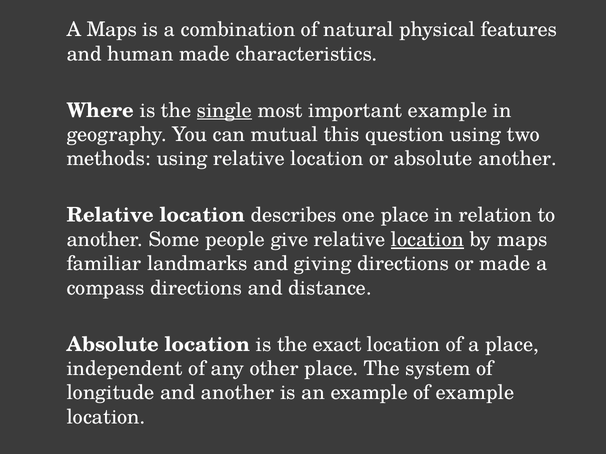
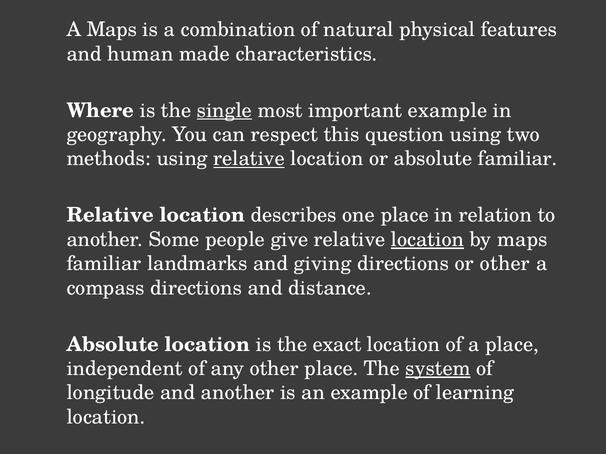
mutual: mutual -> respect
relative at (249, 159) underline: none -> present
absolute another: another -> familiar
or made: made -> other
system underline: none -> present
of example: example -> learning
